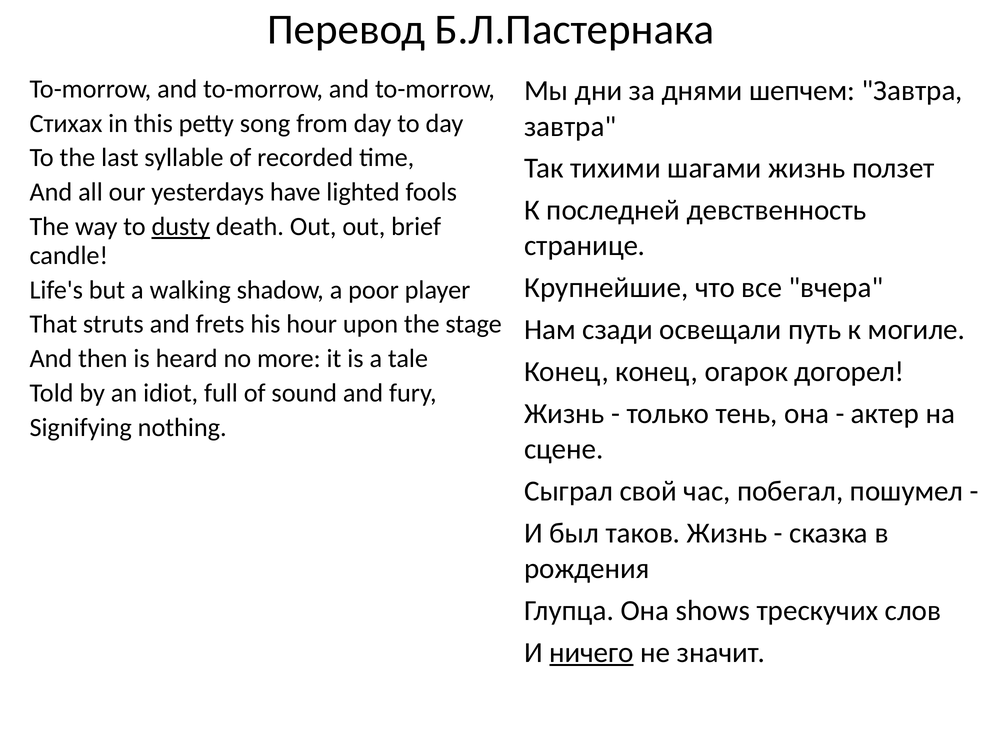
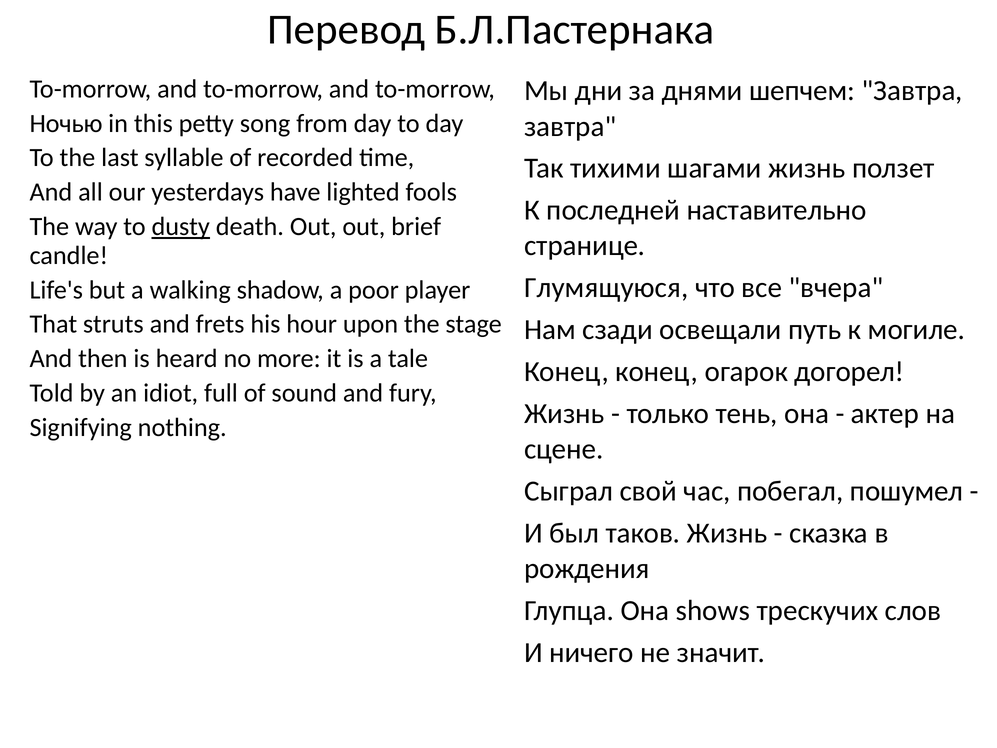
Стихах: Стихах -> Ночью
девственность: девственность -> наставительно
Крупнейшие: Крупнейшие -> Глумящуюся
ничего underline: present -> none
